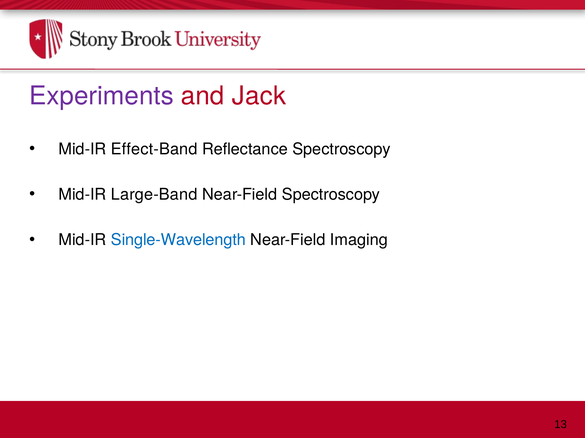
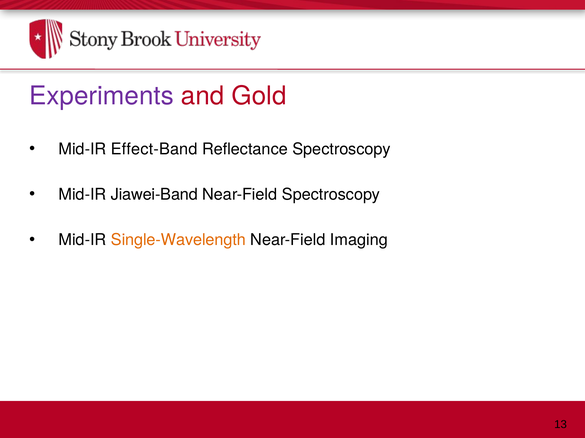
Jack: Jack -> Gold
Large-Band: Large-Band -> Jiawei-Band
Single-Wavelength colour: blue -> orange
